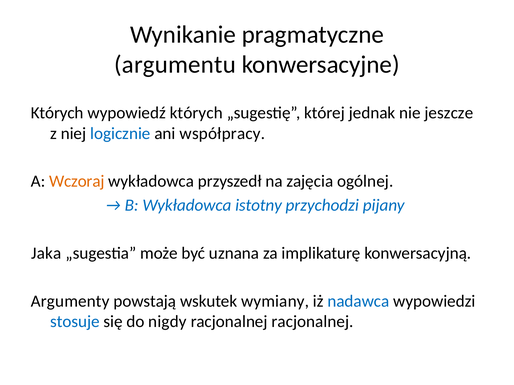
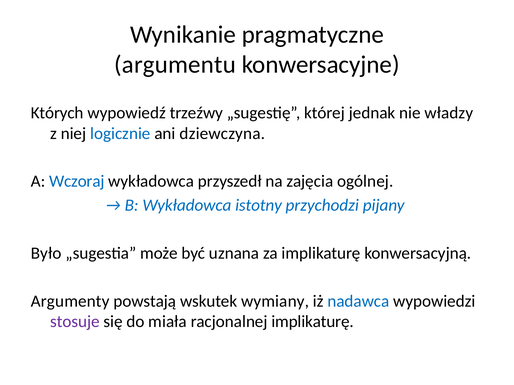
wypowiedź których: których -> trzeźwy
jeszcze: jeszcze -> władzy
współpracy: współpracy -> dziewczyna
Wczoraj colour: orange -> blue
Jaka: Jaka -> Było
stosuje colour: blue -> purple
nigdy: nigdy -> miała
racjonalnej racjonalnej: racjonalnej -> implikaturę
